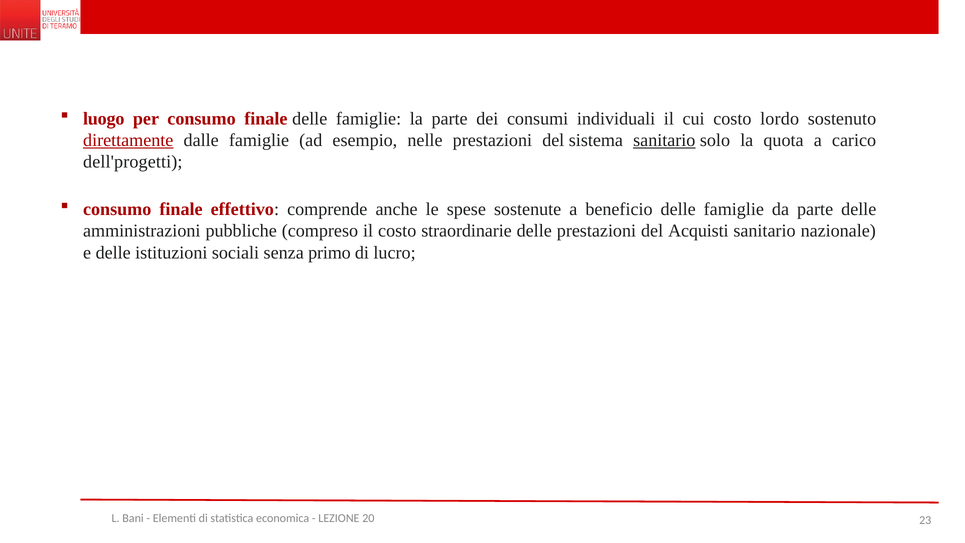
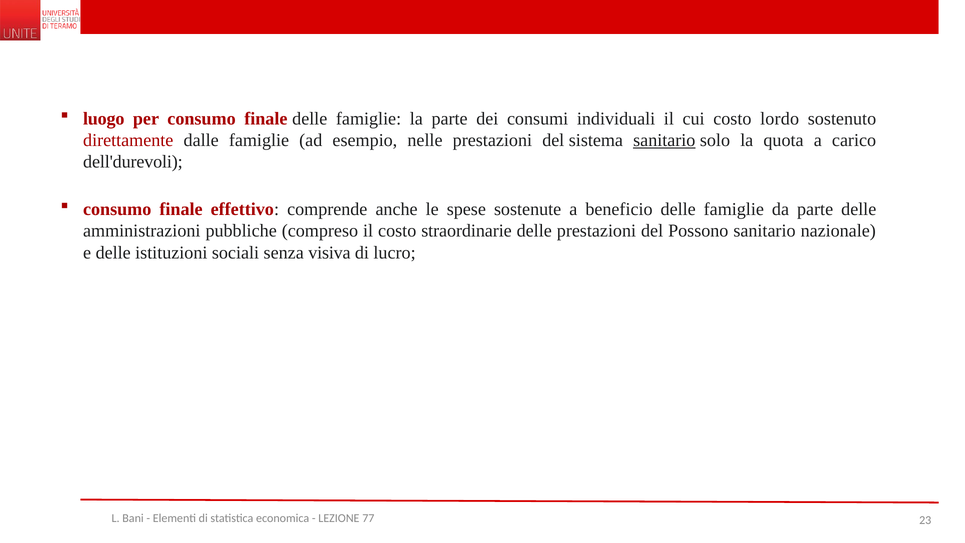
direttamente underline: present -> none
dell'progetti: dell'progetti -> dell'durevoli
Acquisti: Acquisti -> Possono
primo: primo -> visiva
20: 20 -> 77
